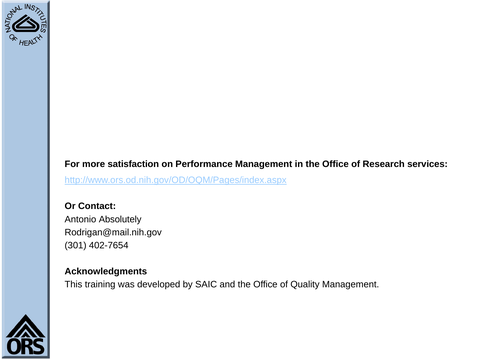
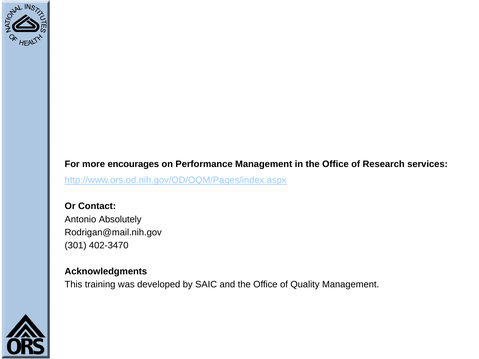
satisfaction: satisfaction -> encourages
402-7654: 402-7654 -> 402-3470
